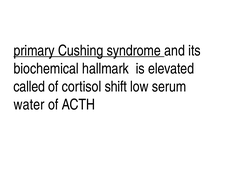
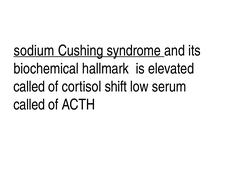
primary: primary -> sodium
water at (29, 105): water -> called
